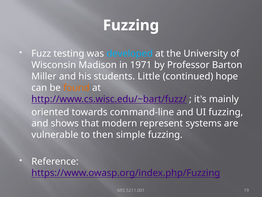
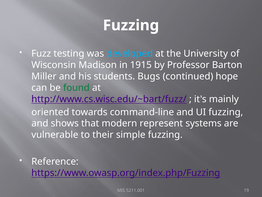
1971: 1971 -> 1915
Little: Little -> Bugs
found colour: orange -> green
then: then -> their
